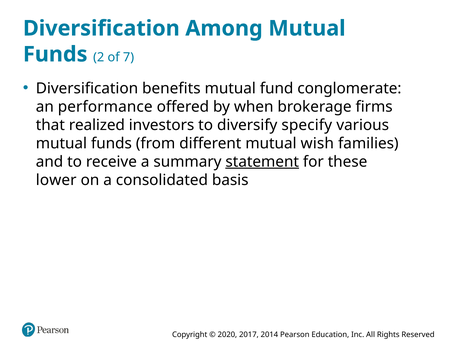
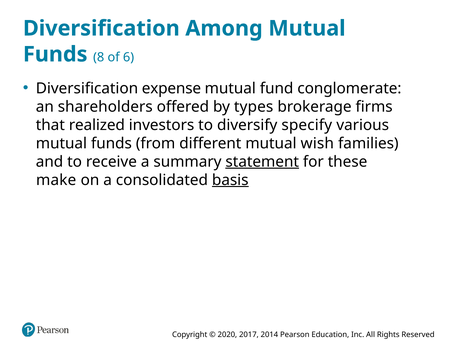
2: 2 -> 8
7: 7 -> 6
benefits: benefits -> expense
performance: performance -> shareholders
when: when -> types
lower: lower -> make
basis underline: none -> present
